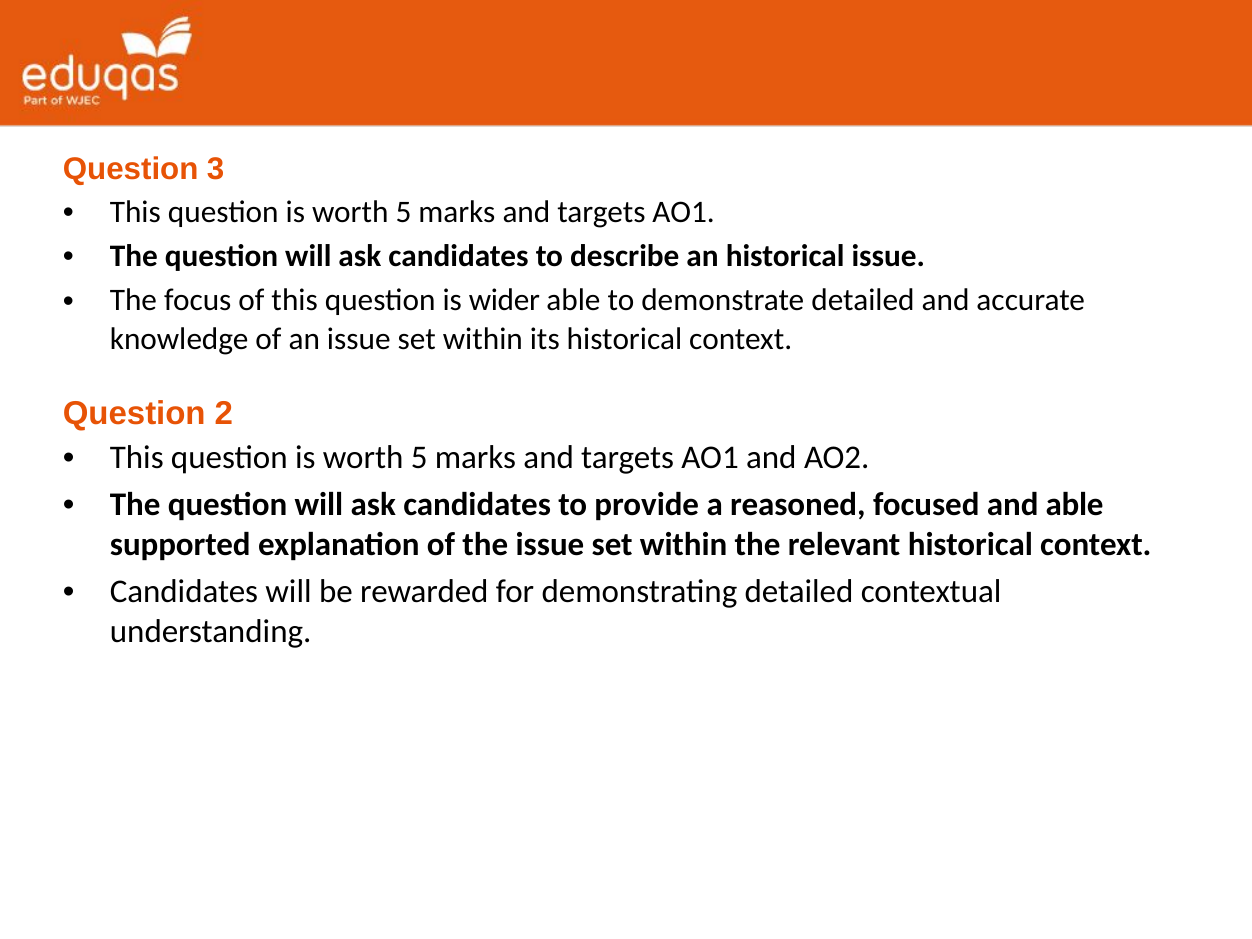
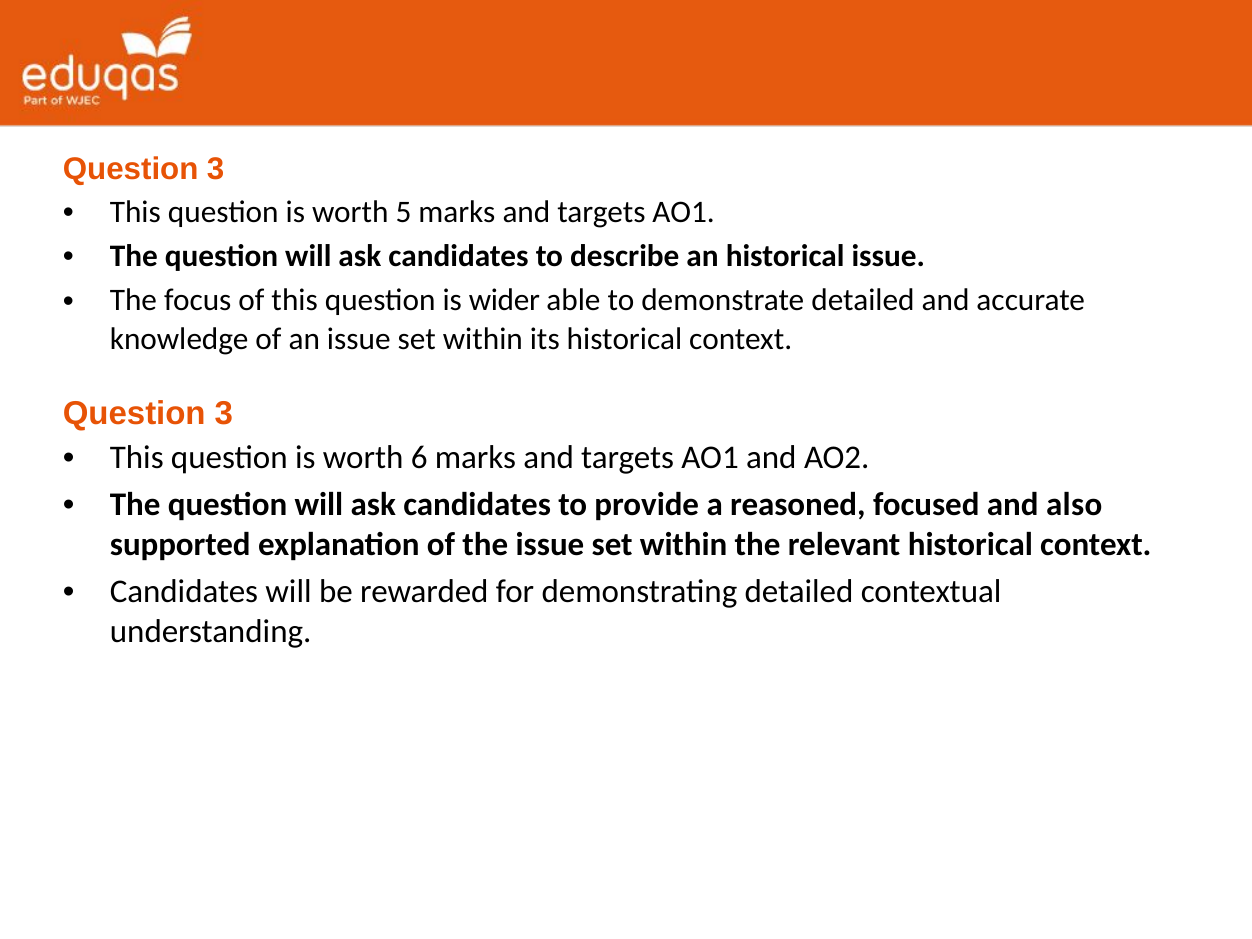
2 at (224, 413): 2 -> 3
5 at (419, 458): 5 -> 6
and able: able -> also
